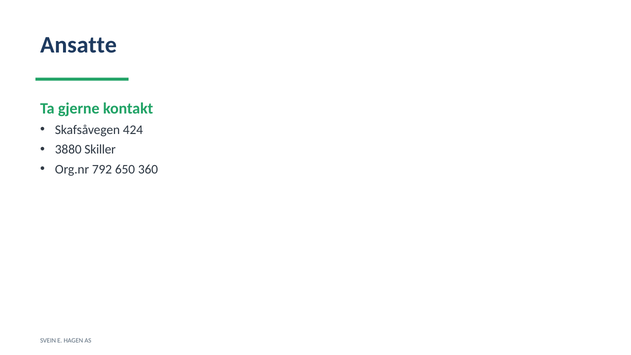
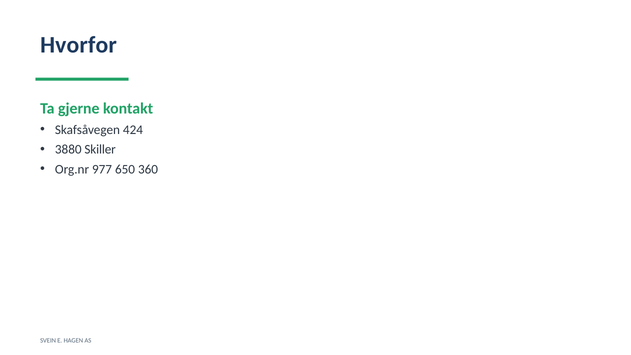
Ansatte: Ansatte -> Hvorfor
792: 792 -> 977
